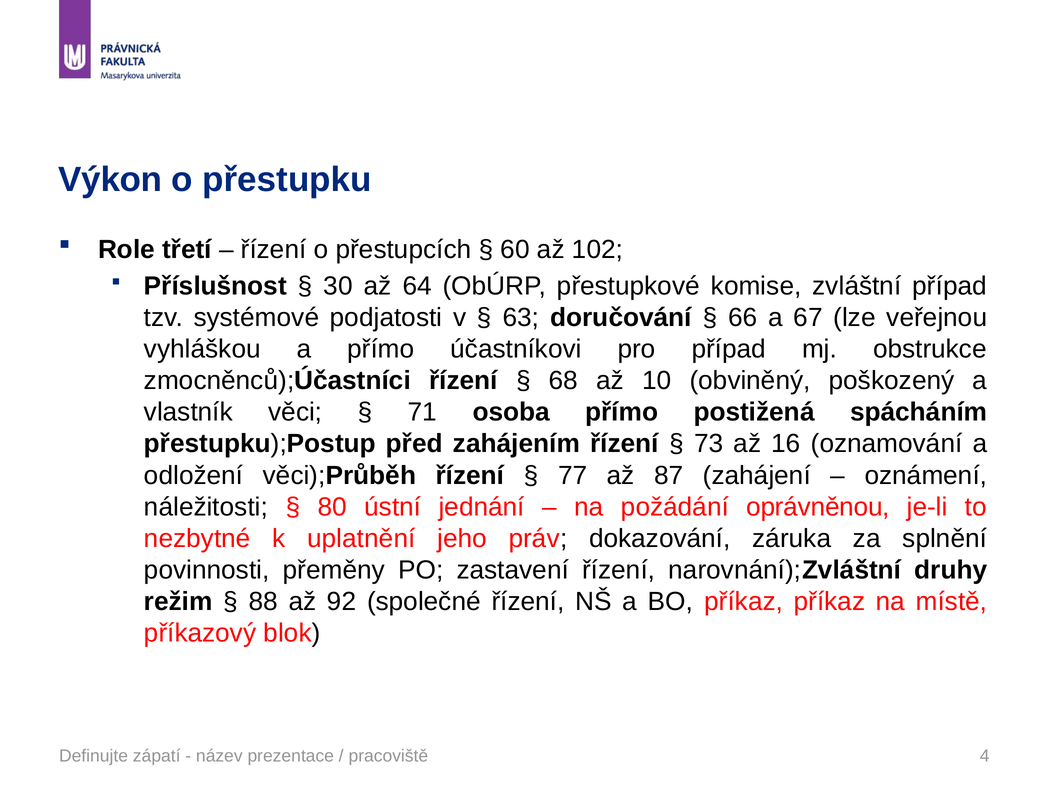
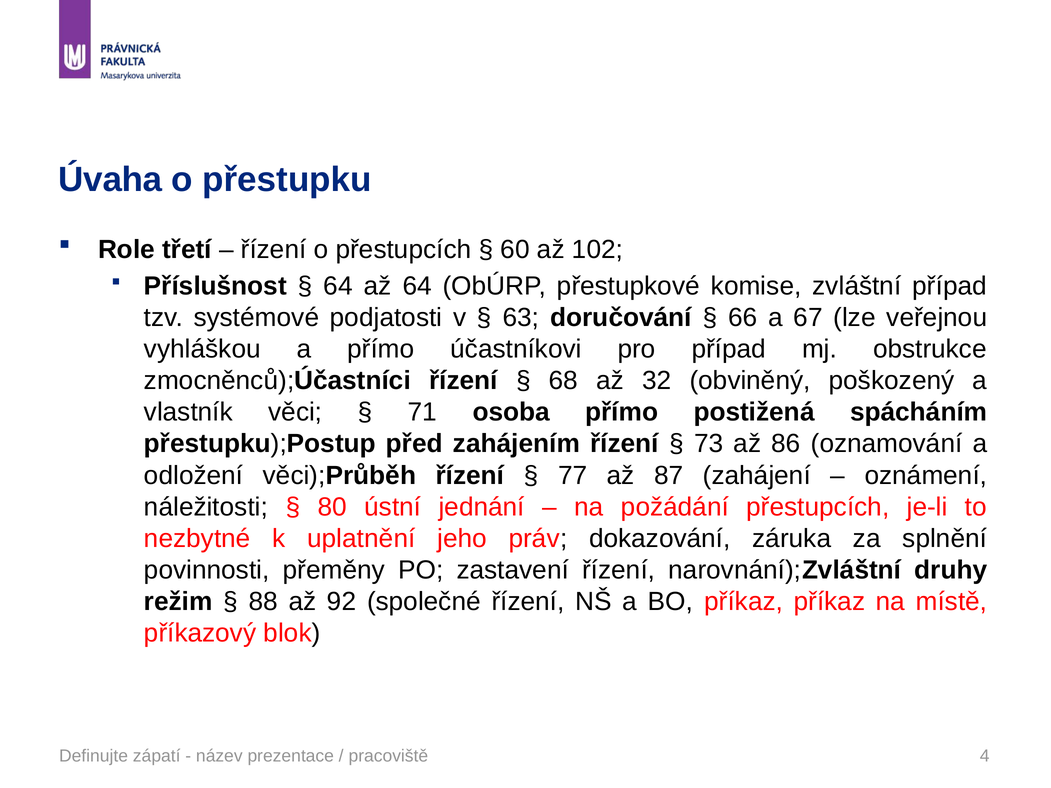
Výkon: Výkon -> Úvaha
30 at (338, 286): 30 -> 64
10: 10 -> 32
16: 16 -> 86
požádání oprávněnou: oprávněnou -> přestupcích
